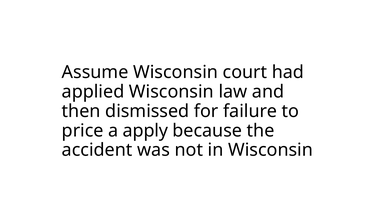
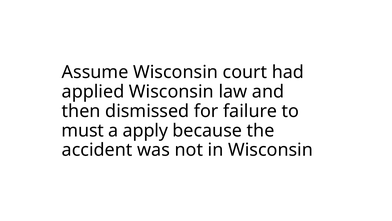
price: price -> must
